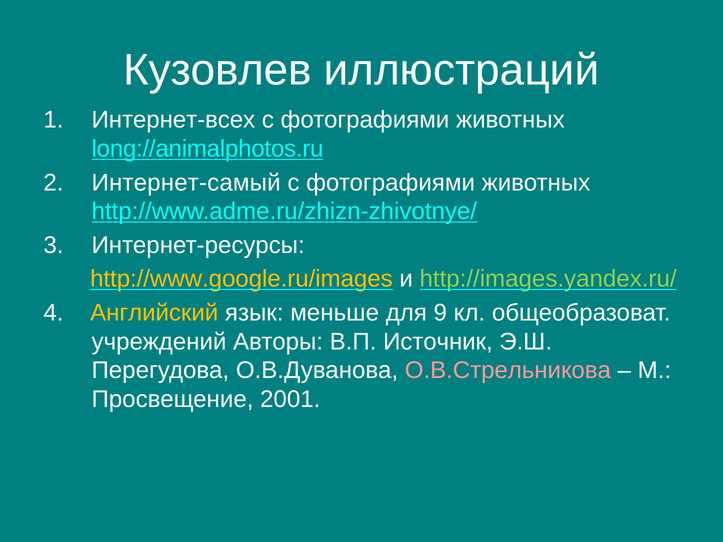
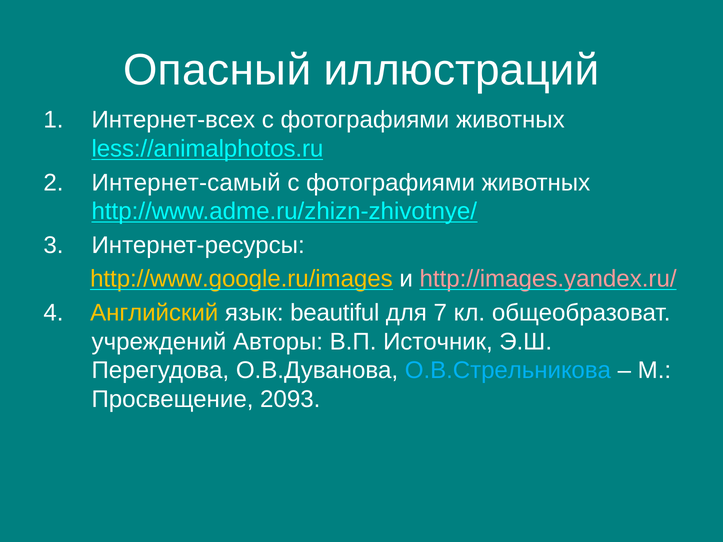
Кузовлев: Кузовлев -> Опасный
long://animalphotos.ru: long://animalphotos.ru -> less://animalphotos.ru
http://images.yandex.ru/ colour: light green -> pink
меньше: меньше -> beautiful
9: 9 -> 7
О.В.Стрельникова colour: pink -> light blue
2001: 2001 -> 2093
